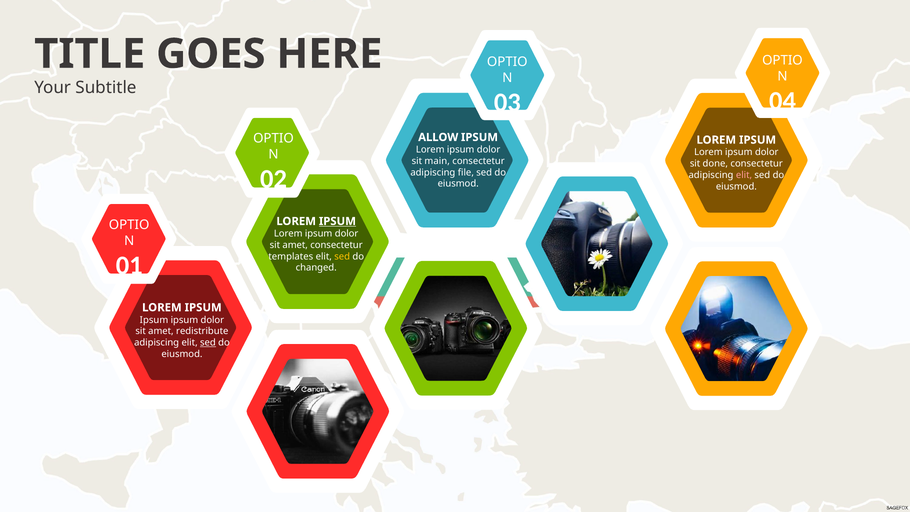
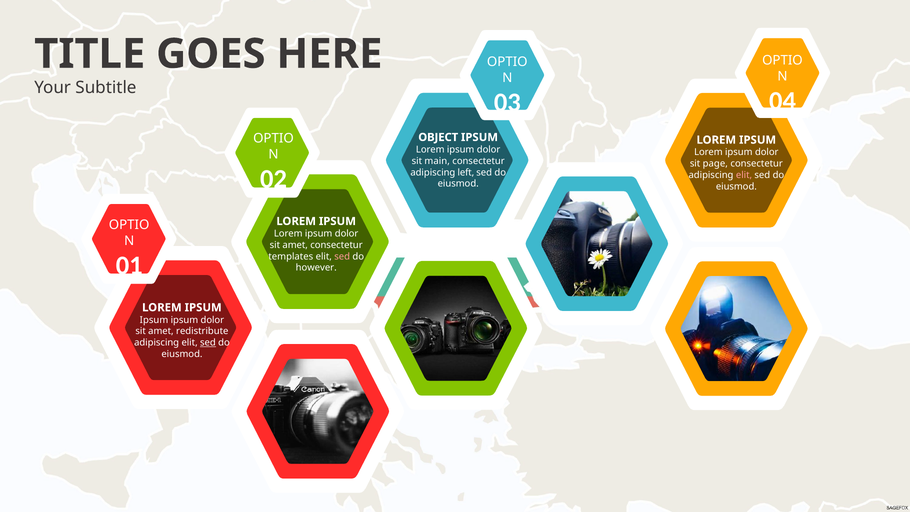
ALLOW: ALLOW -> OBJECT
done: done -> page
file: file -> left
IPSUM at (337, 221) underline: present -> none
sed at (342, 256) colour: yellow -> pink
changed: changed -> however
